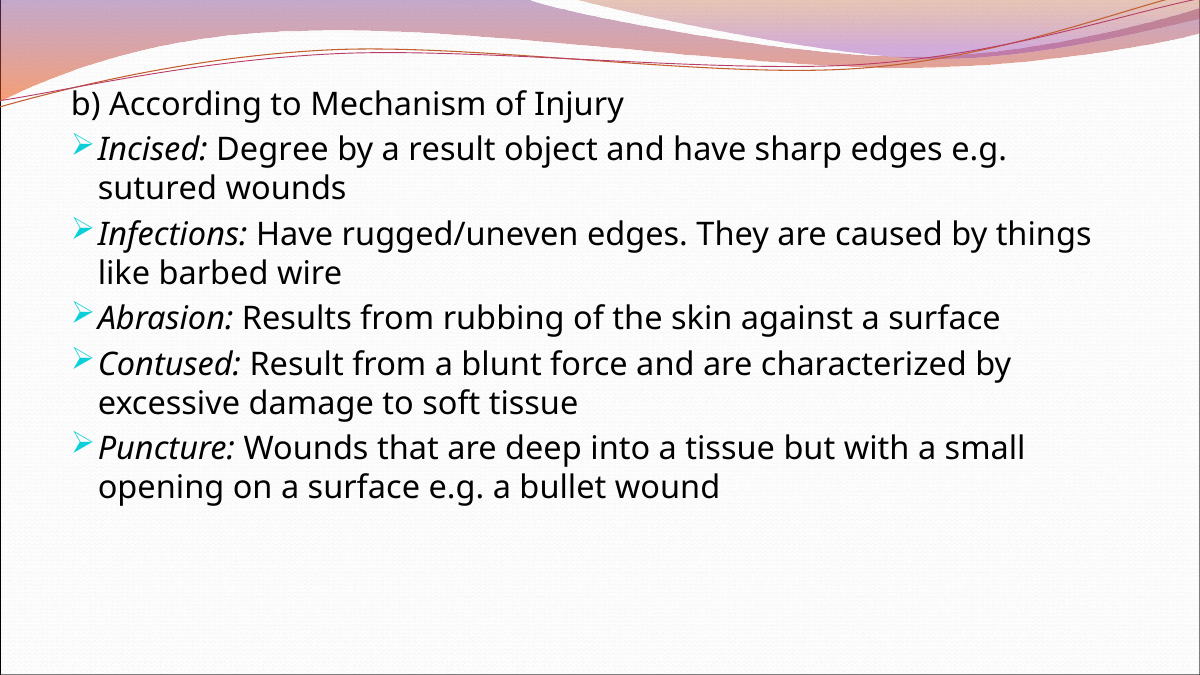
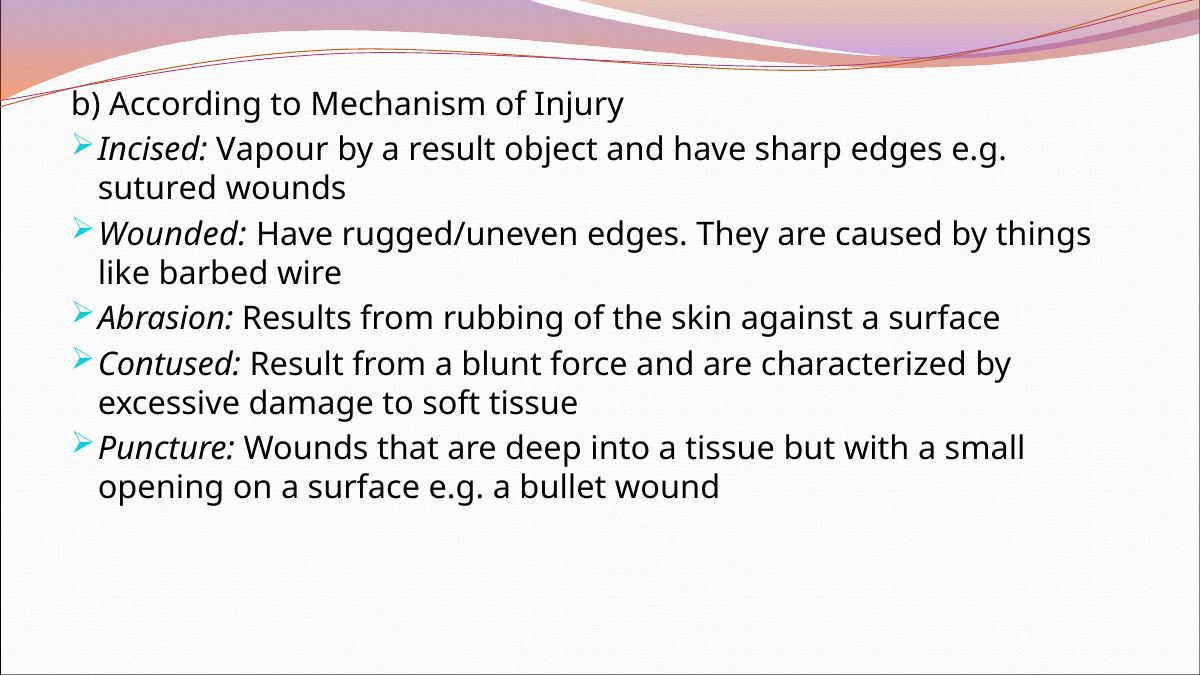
Degree: Degree -> Vapour
Infections: Infections -> Wounded
